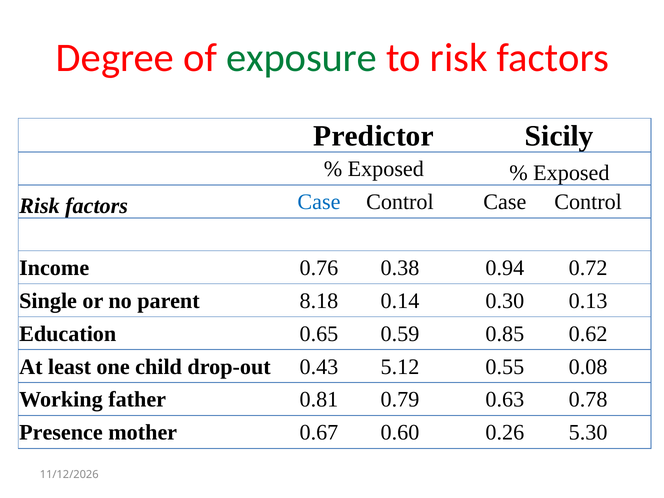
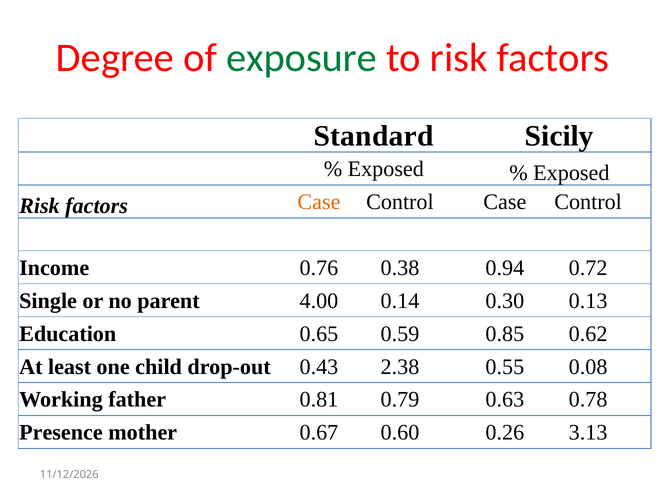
Predictor: Predictor -> Standard
Case at (319, 202) colour: blue -> orange
8.18: 8.18 -> 4.00
5.12: 5.12 -> 2.38
5.30: 5.30 -> 3.13
